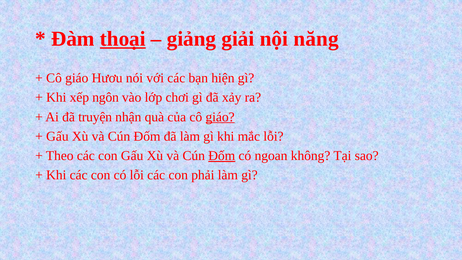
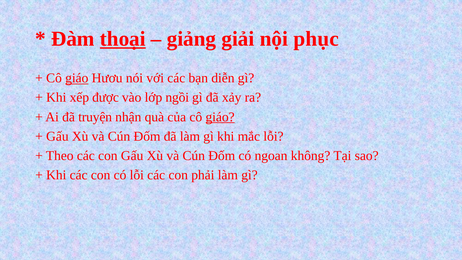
năng: năng -> phục
giáo at (77, 78) underline: none -> present
hiện: hiện -> diễn
ngôn: ngôn -> được
chơi: chơi -> ngồi
Đốm at (222, 156) underline: present -> none
